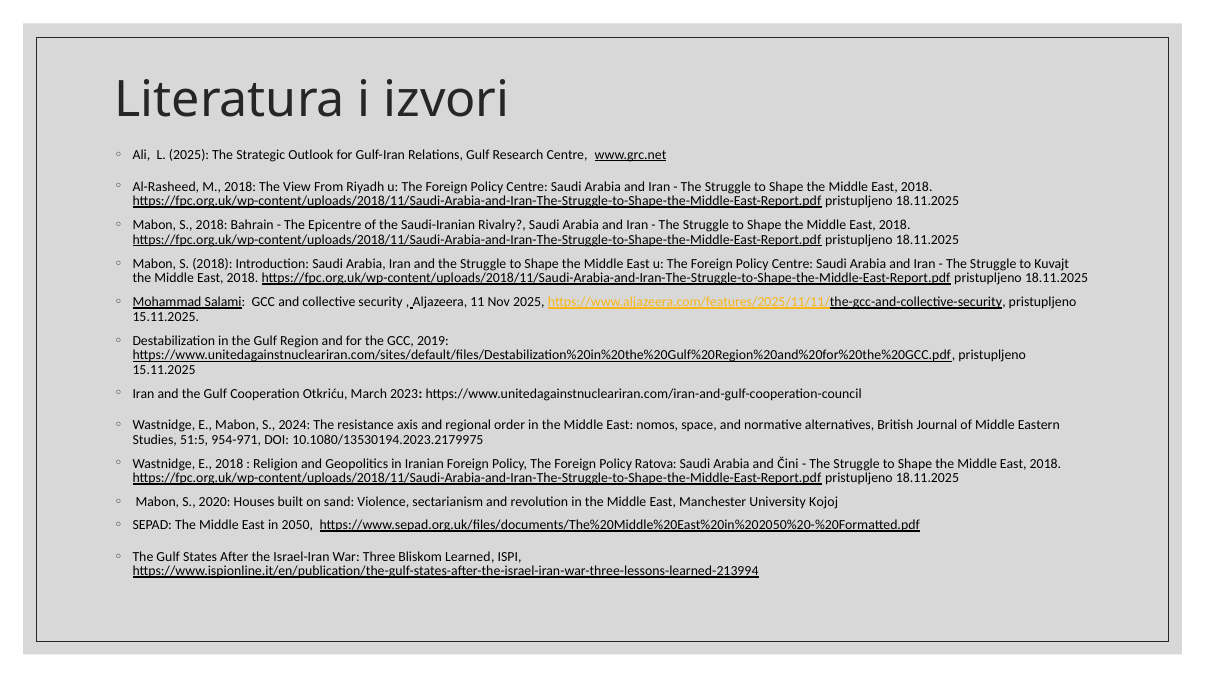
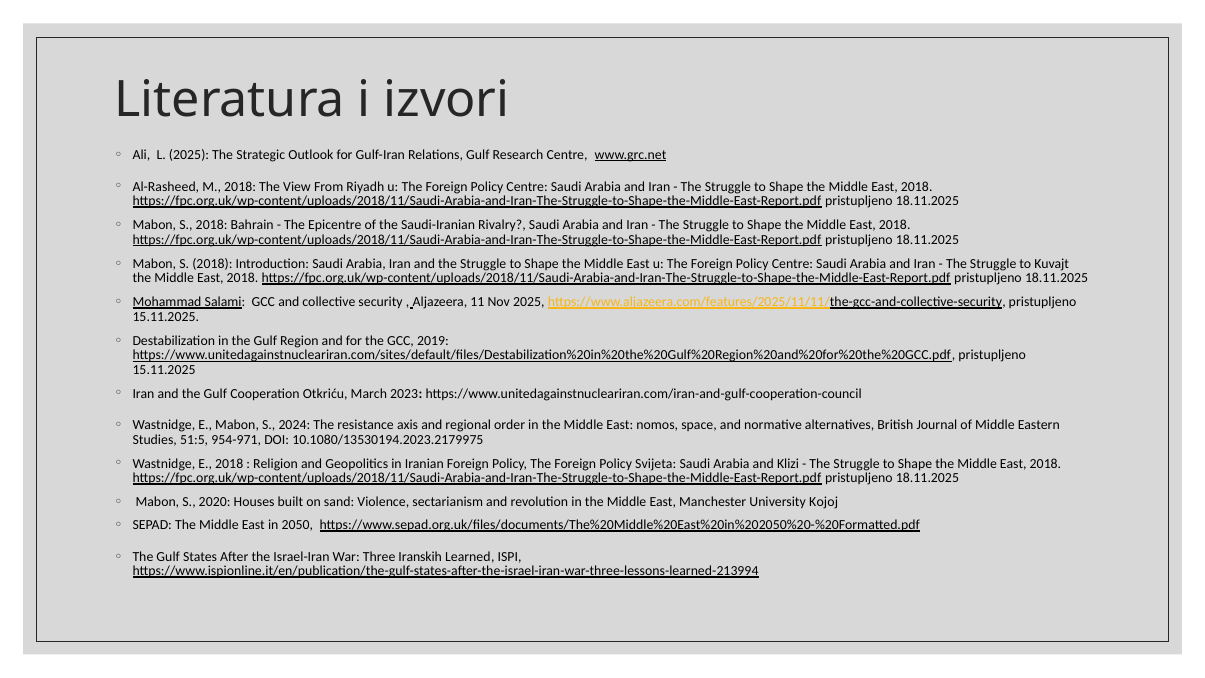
Ratova: Ratova -> Svijeta
Čini: Čini -> Klizi
Bliskom: Bliskom -> Iranskih
